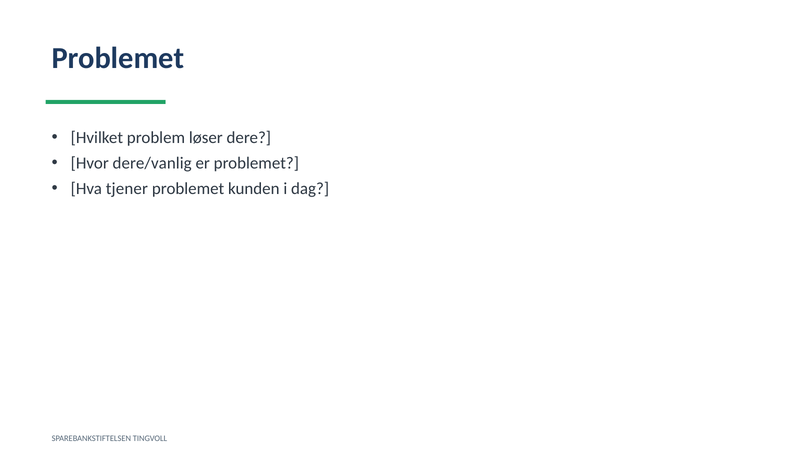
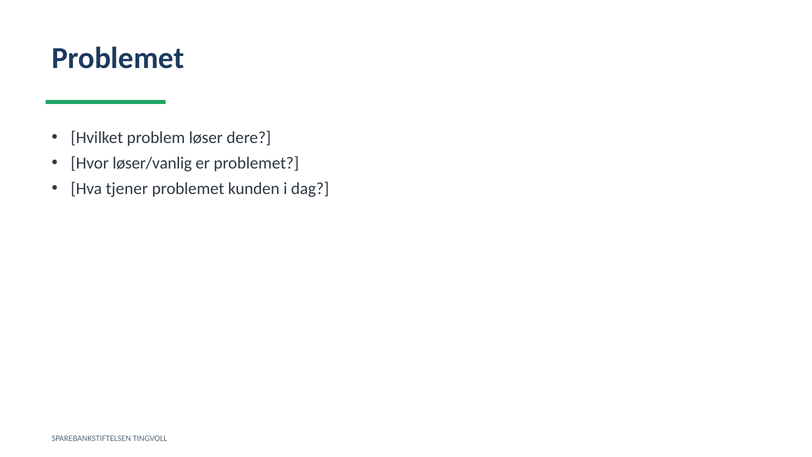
dere/vanlig: dere/vanlig -> løser/vanlig
